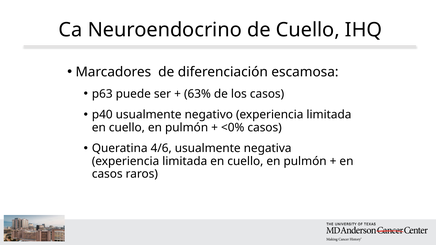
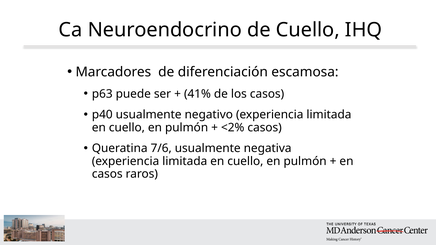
63%: 63% -> 41%
<0%: <0% -> <2%
4/6: 4/6 -> 7/6
